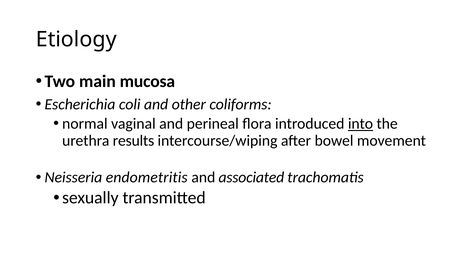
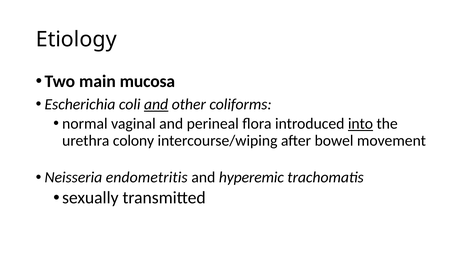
and at (156, 104) underline: none -> present
results: results -> colony
associated: associated -> hyperemic
